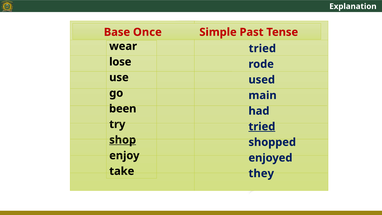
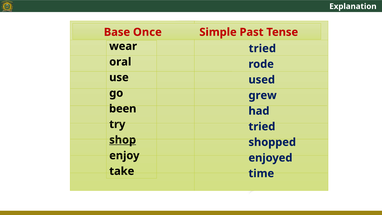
lose: lose -> oral
main: main -> grew
tried at (262, 127) underline: present -> none
they: they -> time
